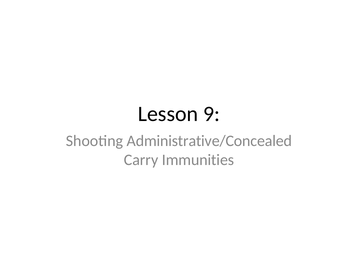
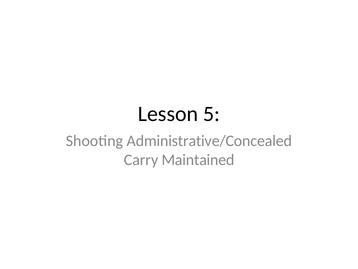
9: 9 -> 5
Immunities: Immunities -> Maintained
